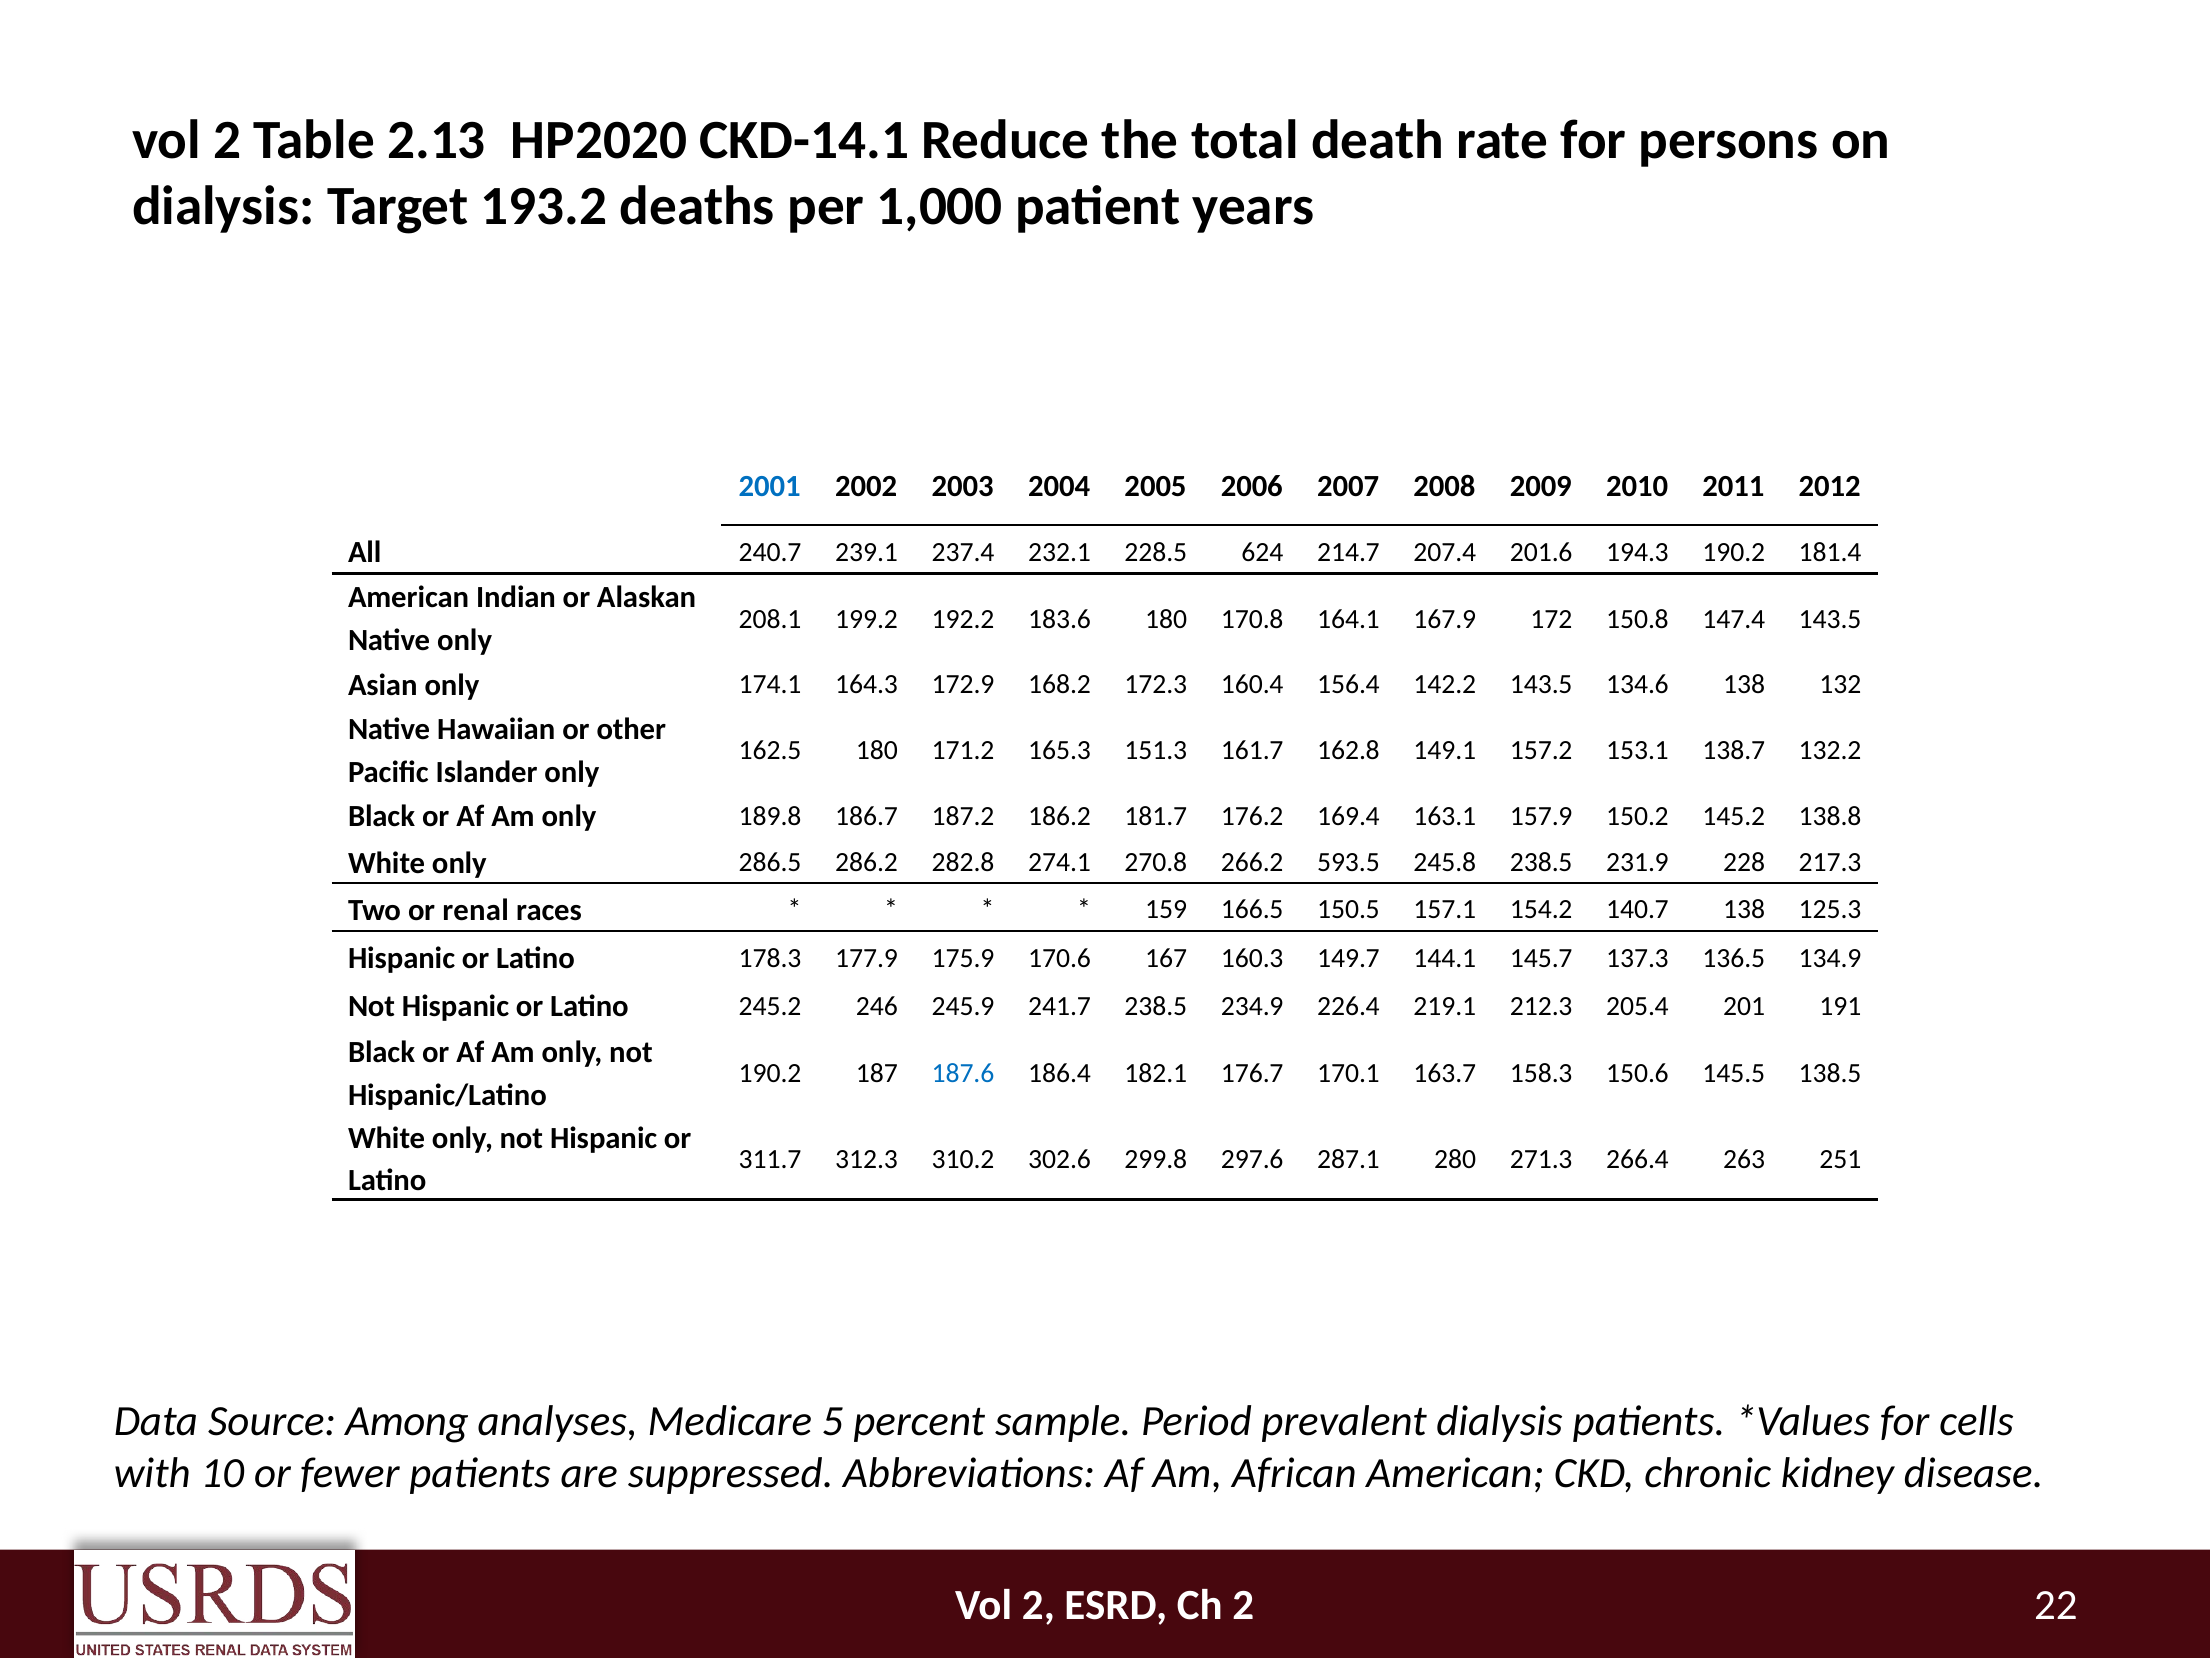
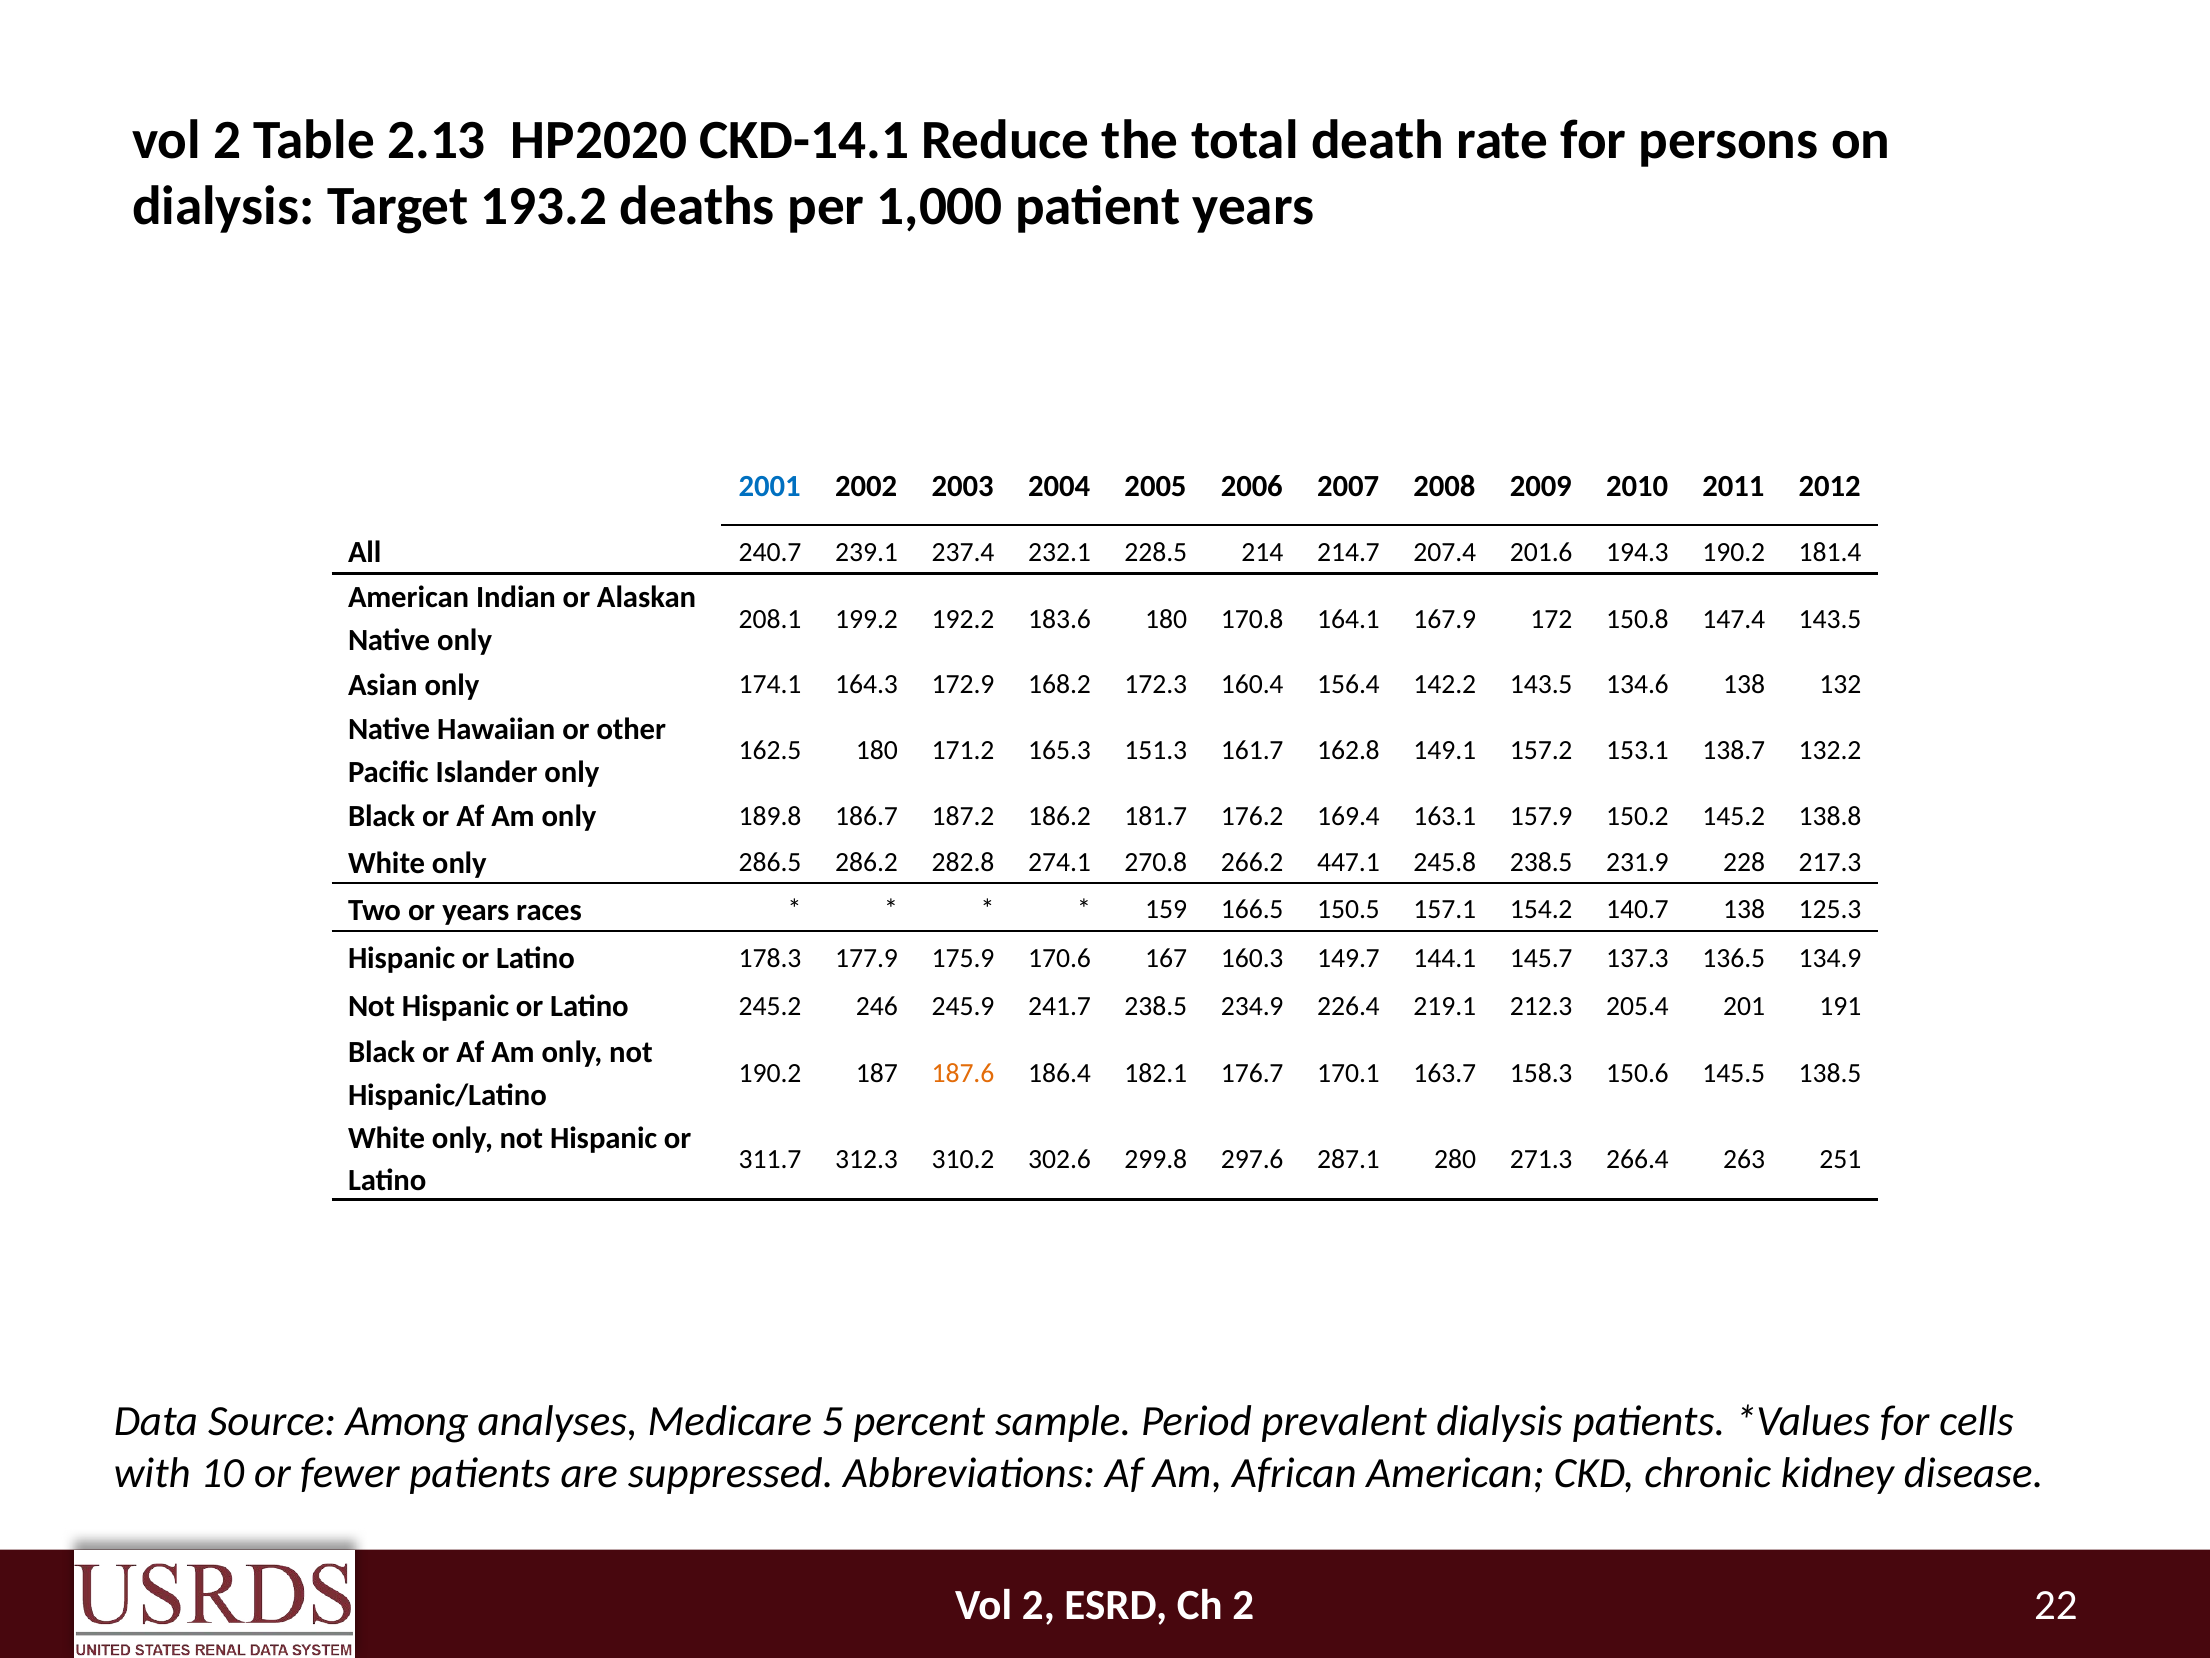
624: 624 -> 214
593.5: 593.5 -> 447.1
or renal: renal -> years
187.6 colour: blue -> orange
